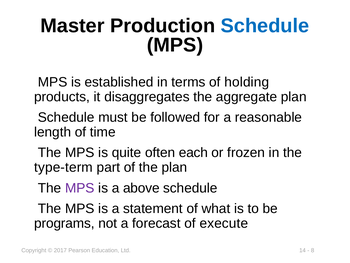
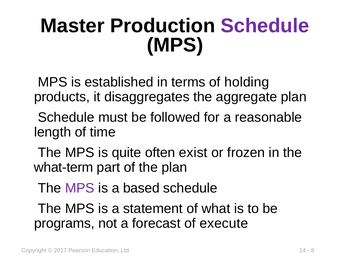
Schedule at (265, 26) colour: blue -> purple
each: each -> exist
type-term: type-term -> what-term
above: above -> based
